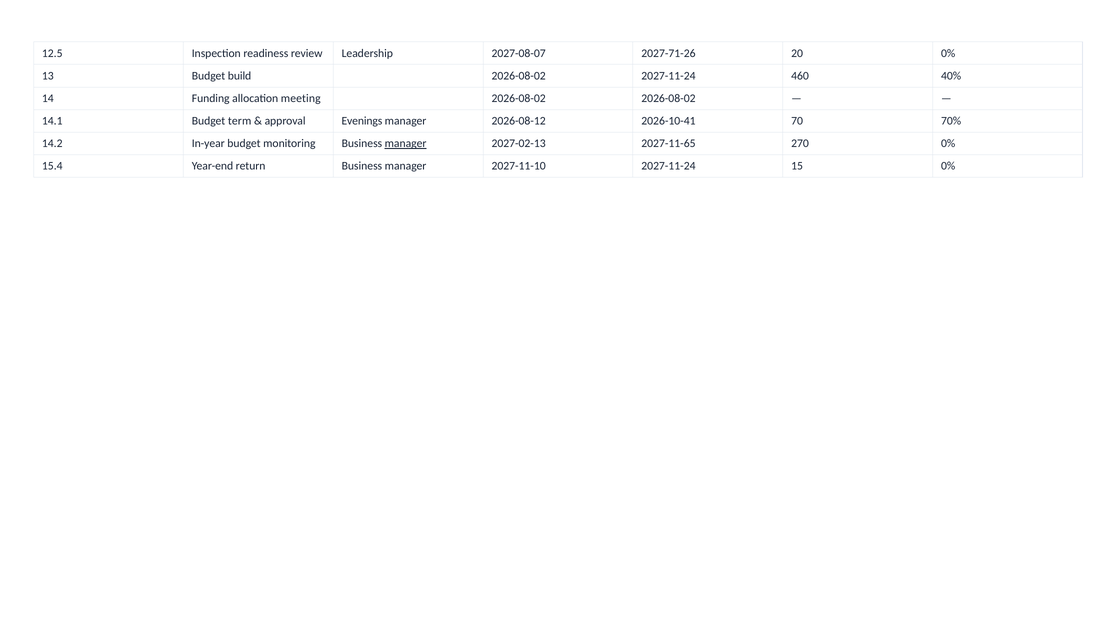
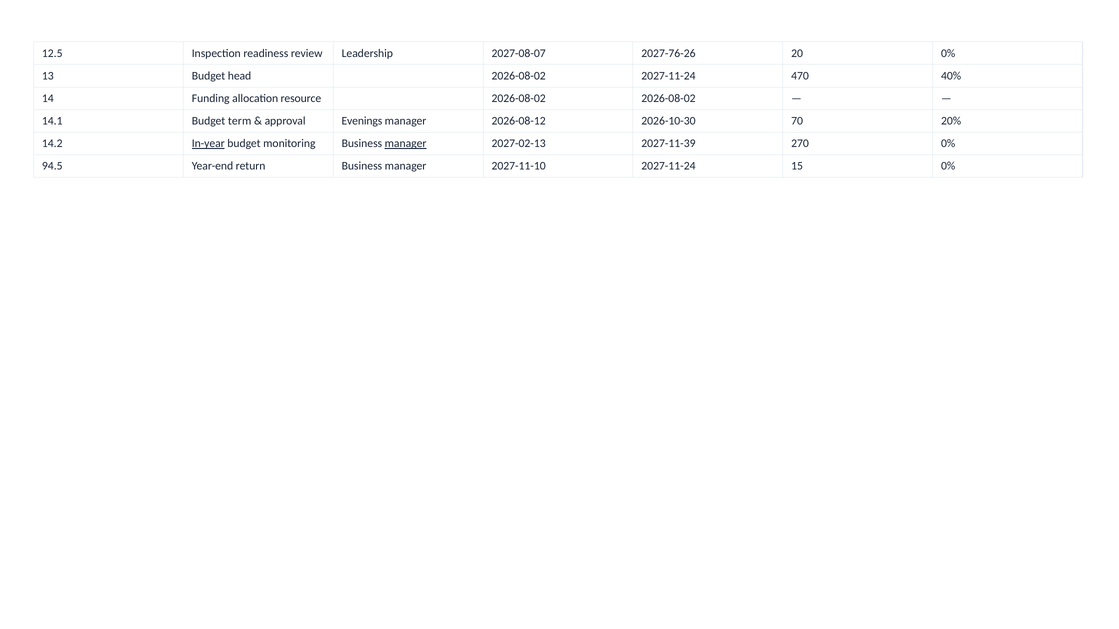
2027-71-26: 2027-71-26 -> 2027-76-26
build: build -> head
460: 460 -> 470
meeting: meeting -> resource
2026-10-41: 2026-10-41 -> 2026-10-30
70%: 70% -> 20%
In-year underline: none -> present
2027-11-65: 2027-11-65 -> 2027-11-39
15.4: 15.4 -> 94.5
